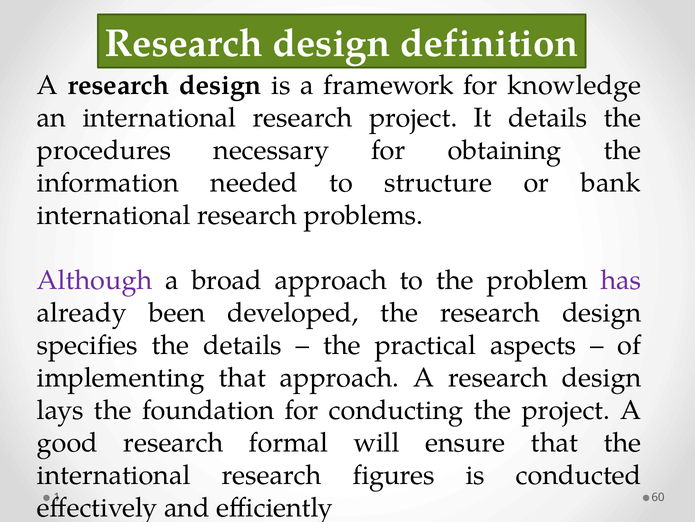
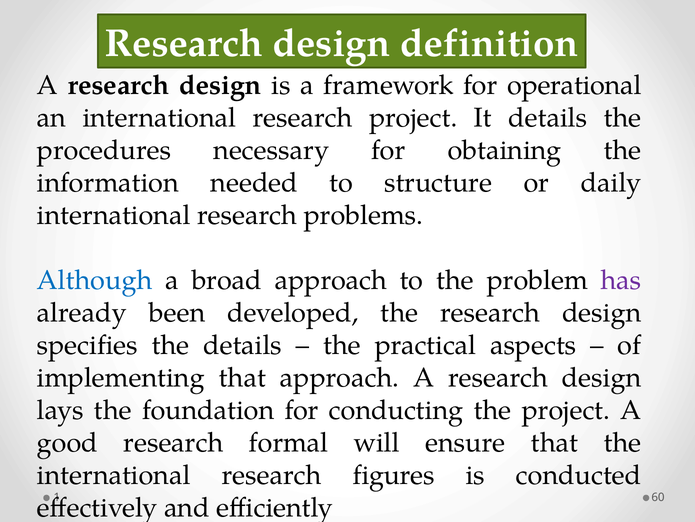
knowledge: knowledge -> operational
bank: bank -> daily
Although colour: purple -> blue
